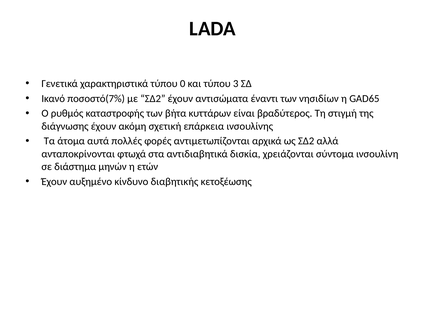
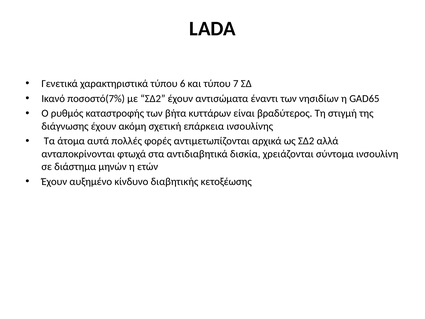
0: 0 -> 6
3: 3 -> 7
